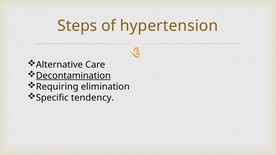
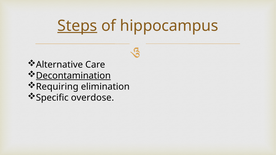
Steps underline: none -> present
hypertension: hypertension -> hippocampus
tendency: tendency -> overdose
